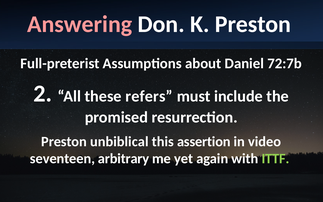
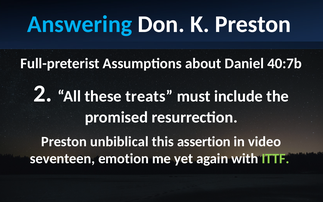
Answering colour: pink -> light blue
72:7b: 72:7b -> 40:7b
refers: refers -> treats
arbitrary: arbitrary -> emotion
